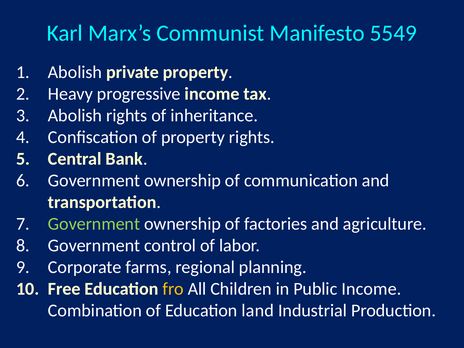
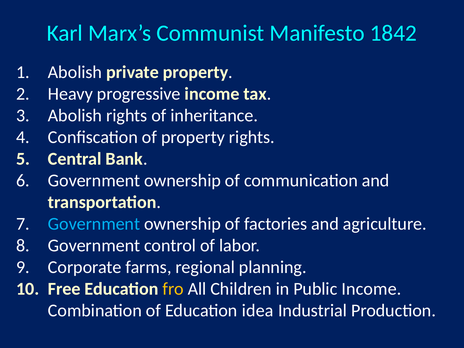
5549: 5549 -> 1842
Government at (94, 224) colour: light green -> light blue
land: land -> idea
